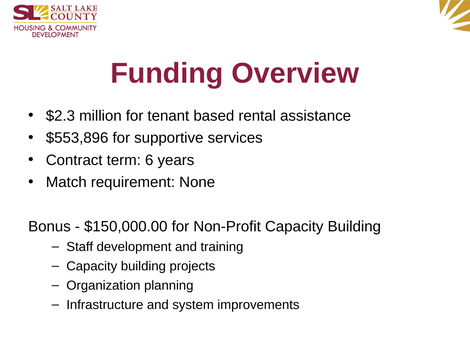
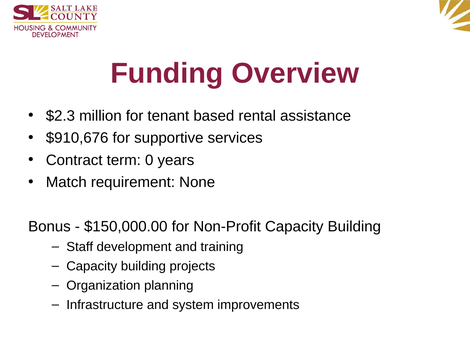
$553,896: $553,896 -> $910,676
6: 6 -> 0
